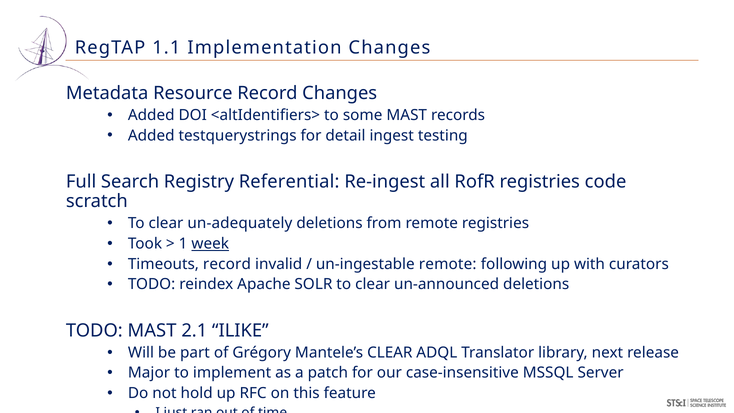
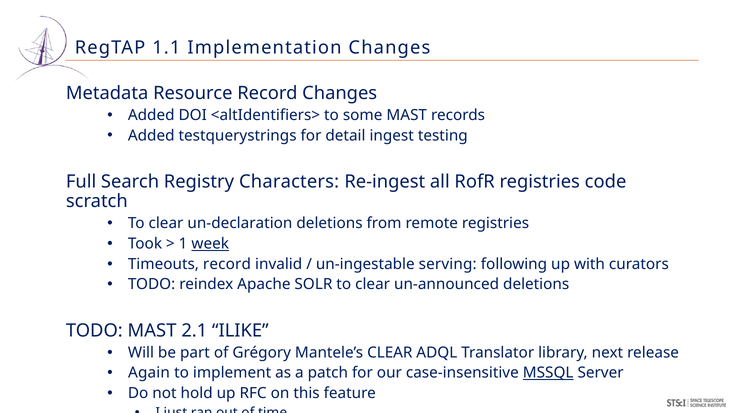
Referential: Referential -> Characters
un-adequately: un-adequately -> un-declaration
un-ingestable remote: remote -> serving
Major: Major -> Again
MSSQL underline: none -> present
